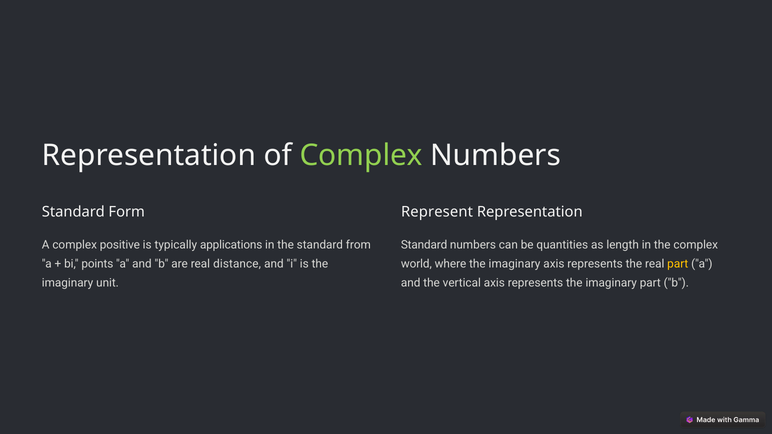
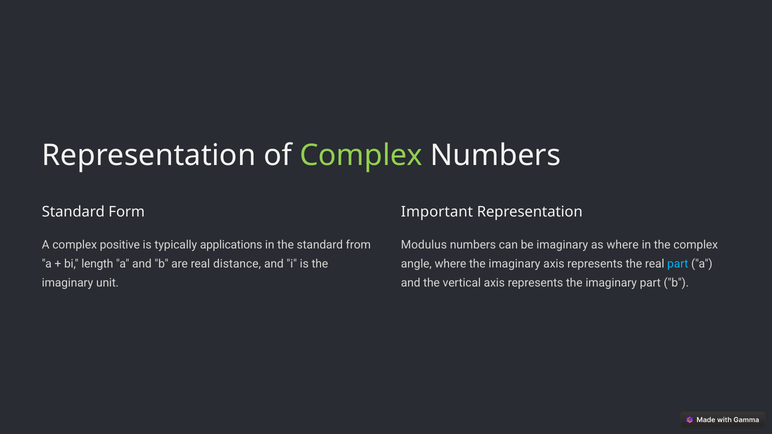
Represent: Represent -> Important
Standard at (424, 245): Standard -> Modulus
be quantities: quantities -> imaginary
as length: length -> where
points: points -> length
world: world -> angle
part at (678, 264) colour: yellow -> light blue
